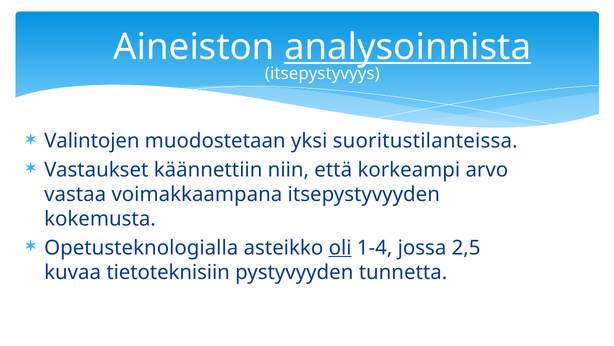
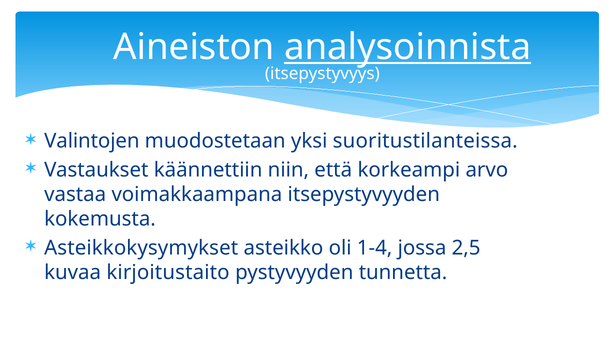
Opetusteknologialla: Opetusteknologialla -> Asteikkokysymykset
oli underline: present -> none
tietoteknisiin: tietoteknisiin -> kirjoitustaito
